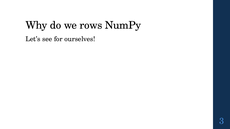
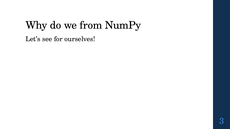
rows: rows -> from
